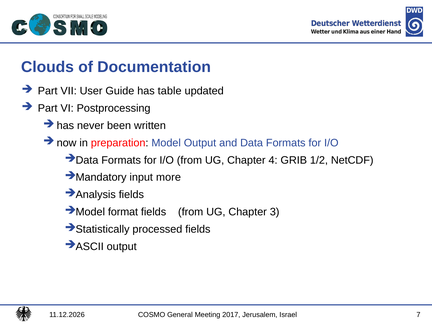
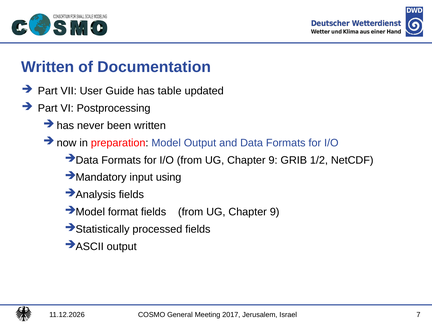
Clouds at (47, 67): Clouds -> Written
4 at (273, 160): 4 -> 9
more: more -> using
3 at (275, 212): 3 -> 9
